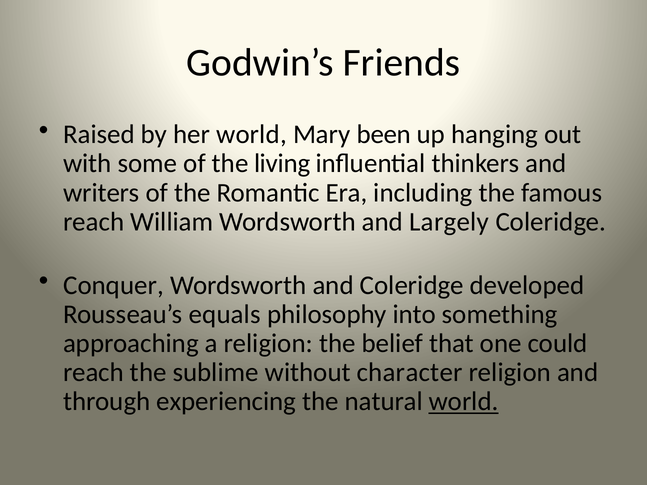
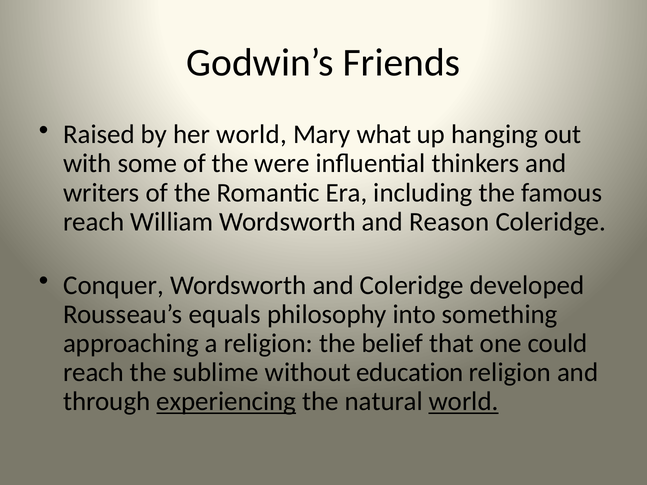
been: been -> what
living: living -> were
Largely: Largely -> Reason
character: character -> education
experiencing underline: none -> present
